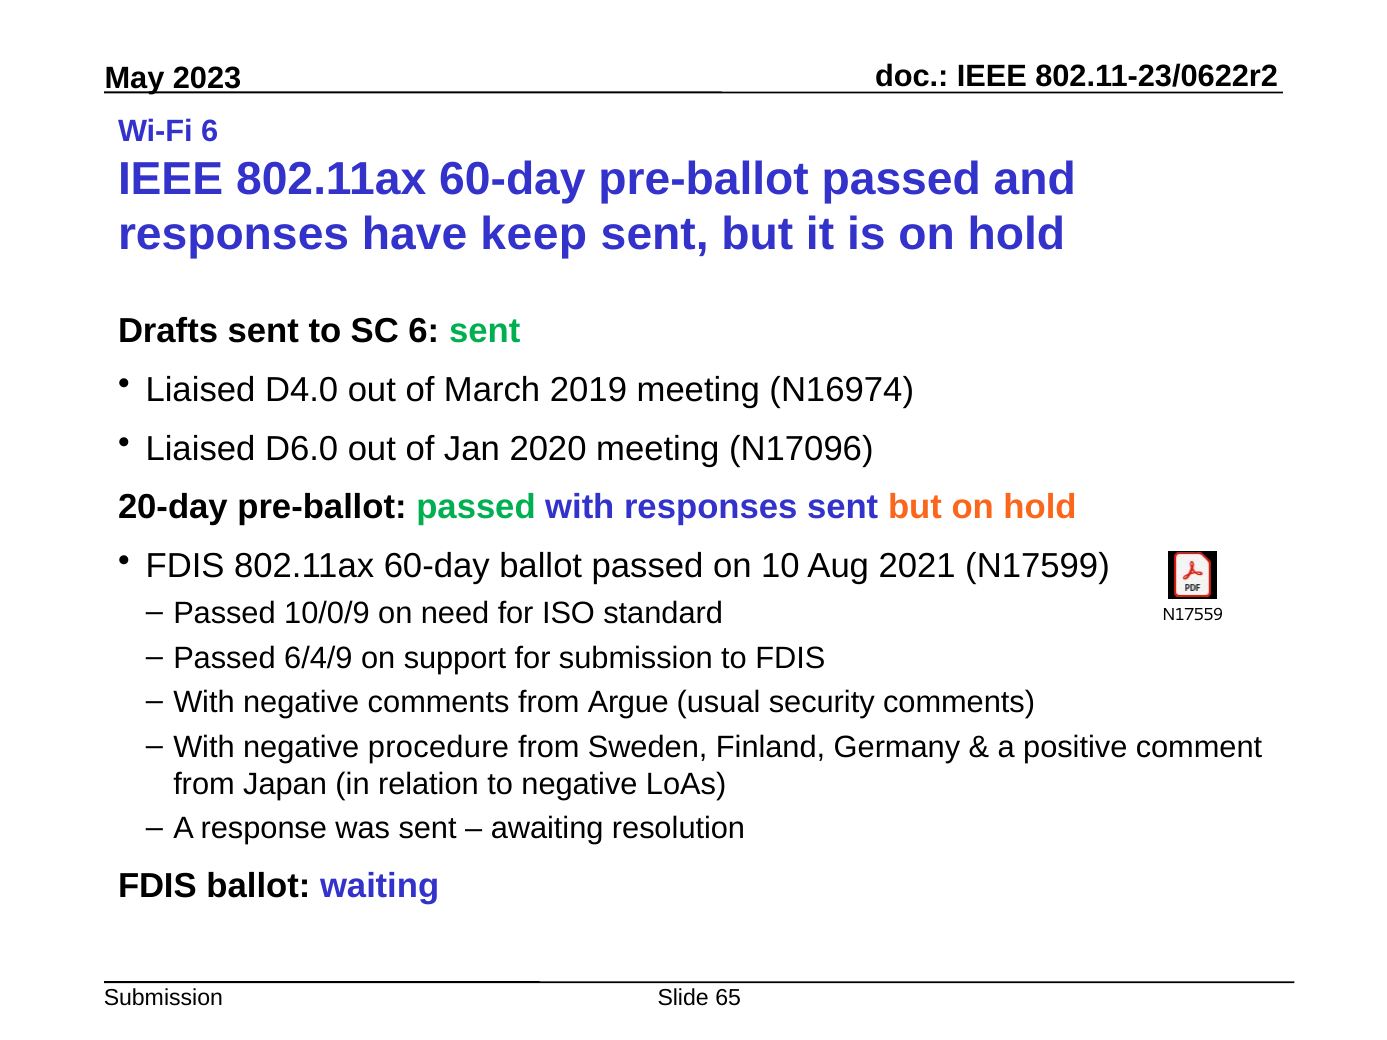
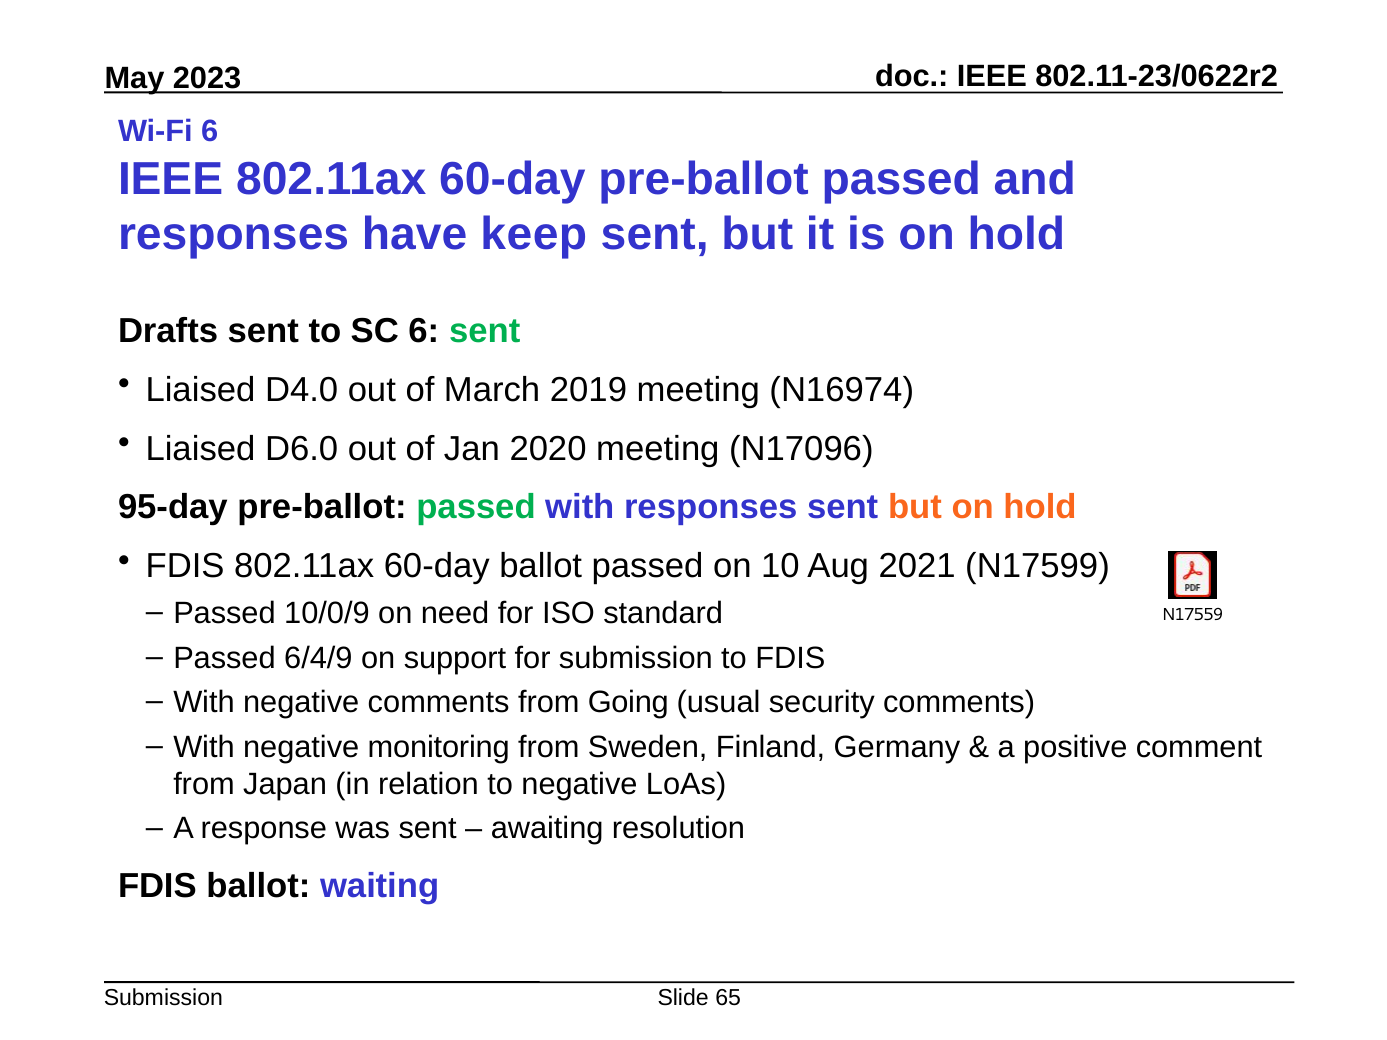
20-day: 20-day -> 95-day
Argue: Argue -> Going
procedure: procedure -> monitoring
